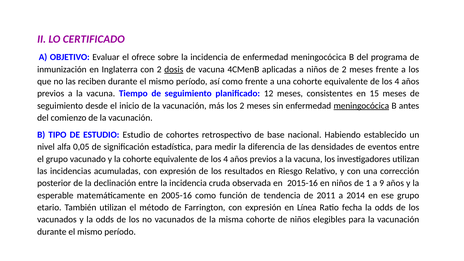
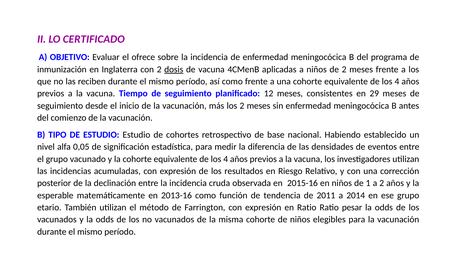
15: 15 -> 29
meningocócica at (361, 106) underline: present -> none
a 9: 9 -> 2
2005-16: 2005-16 -> 2013-16
en Línea: Línea -> Ratio
fecha: fecha -> pesar
